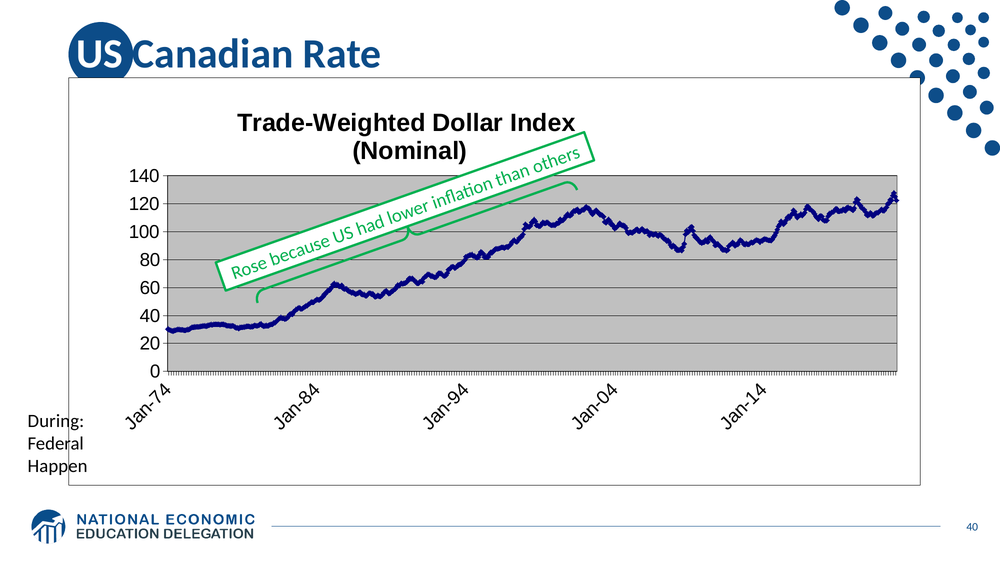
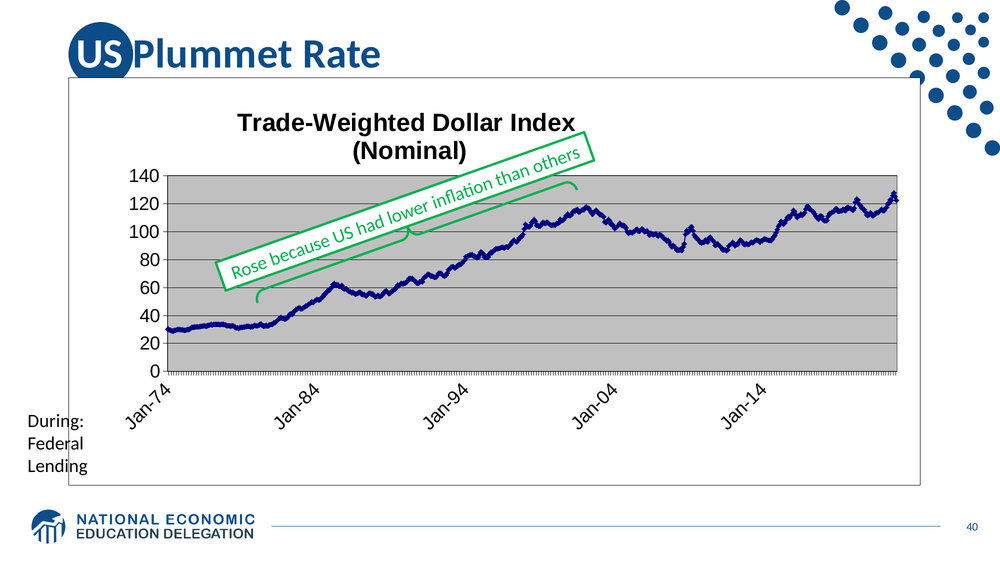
Canadian: Canadian -> Plummet
Happen: Happen -> Lending
